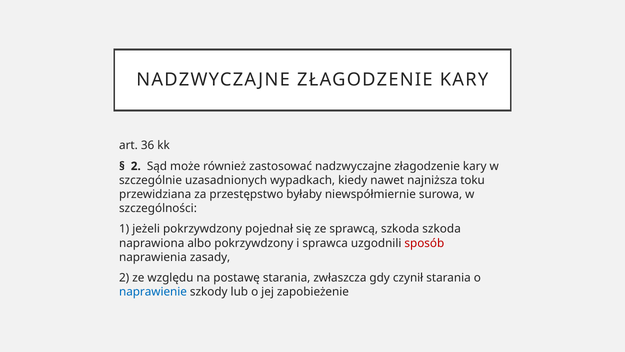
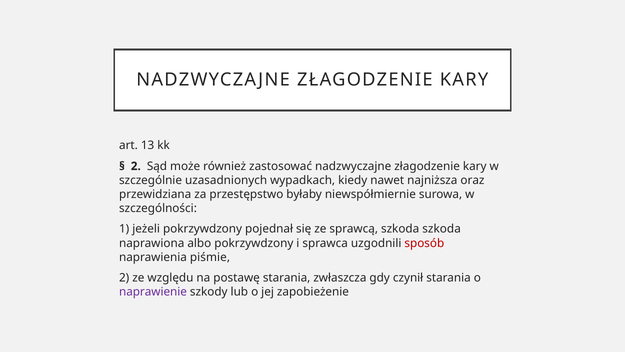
36: 36 -> 13
toku: toku -> oraz
zasady: zasady -> piśmie
naprawienie colour: blue -> purple
